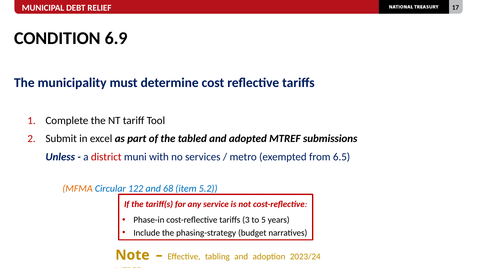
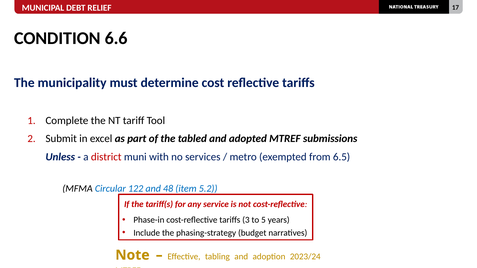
6.9: 6.9 -> 6.6
MFMA colour: orange -> black
68: 68 -> 48
